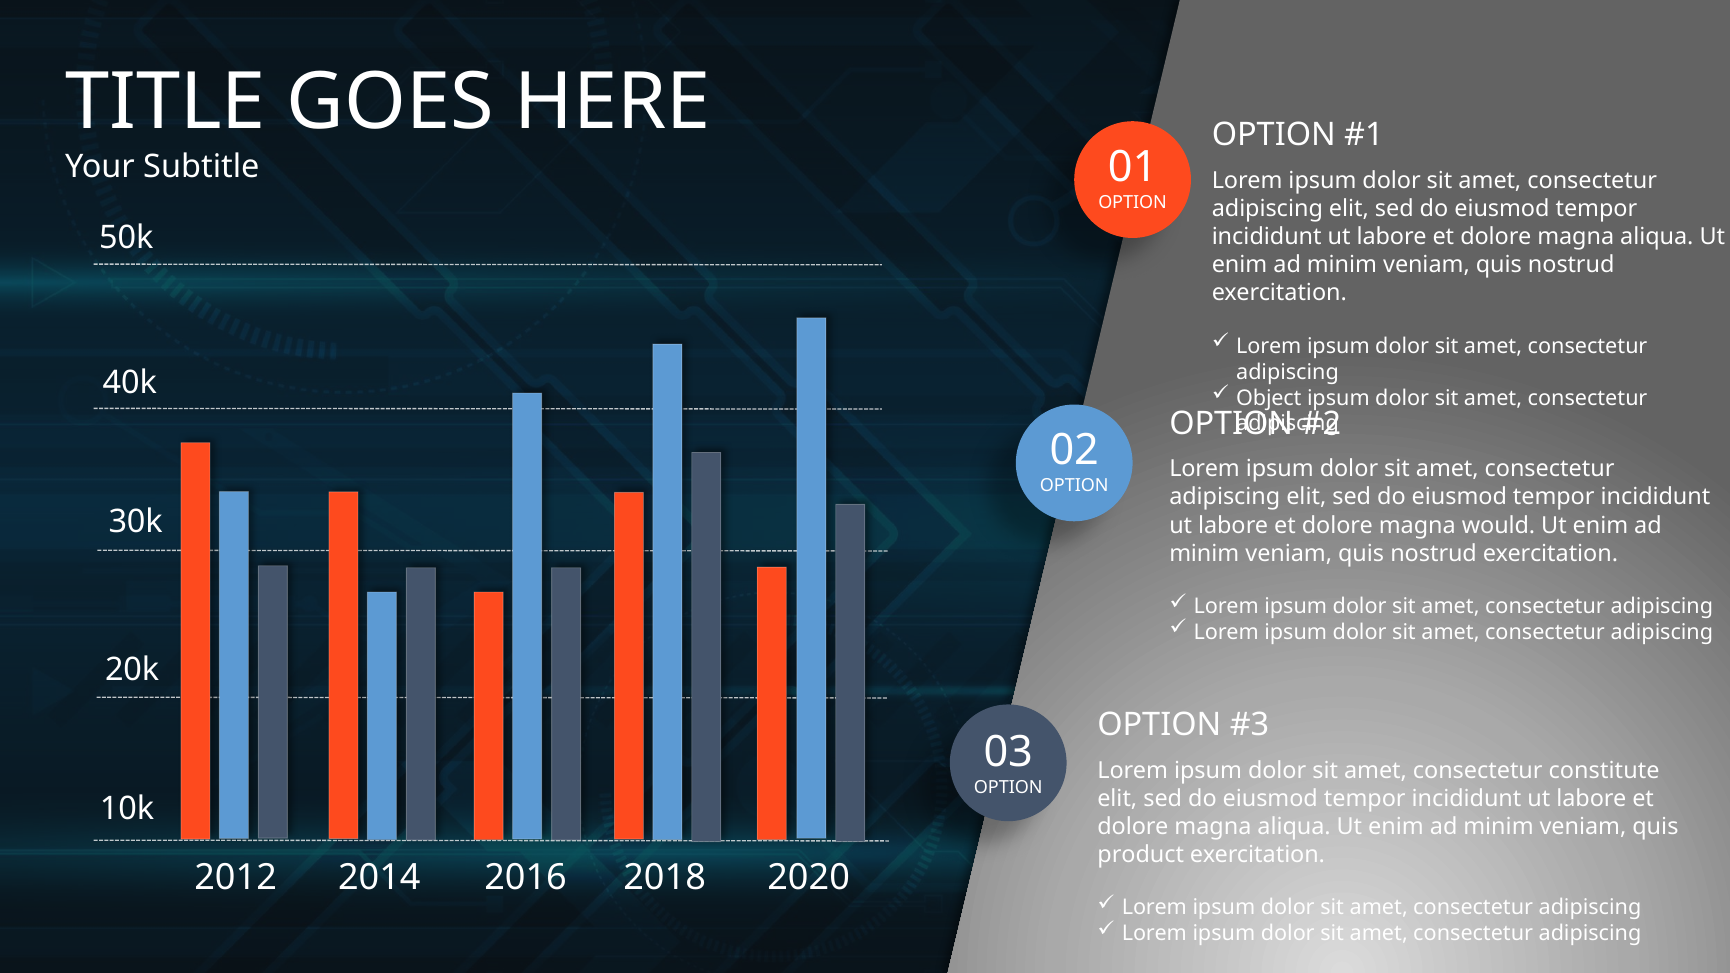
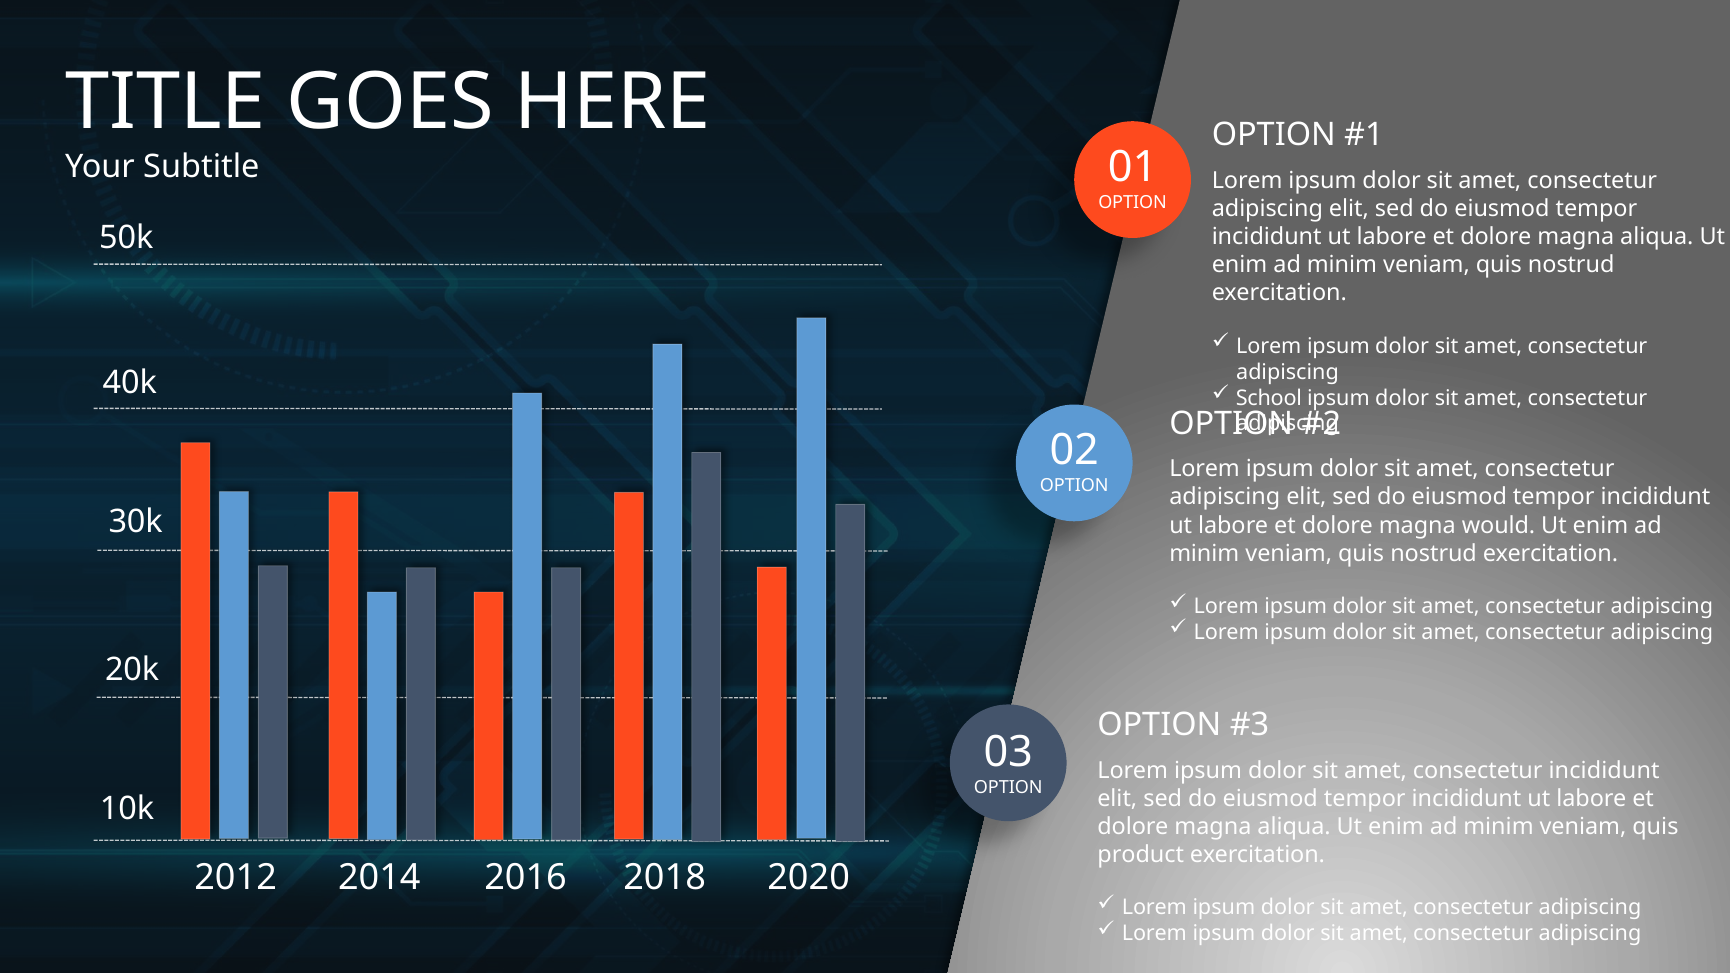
Object: Object -> School
consectetur constitute: constitute -> incididunt
